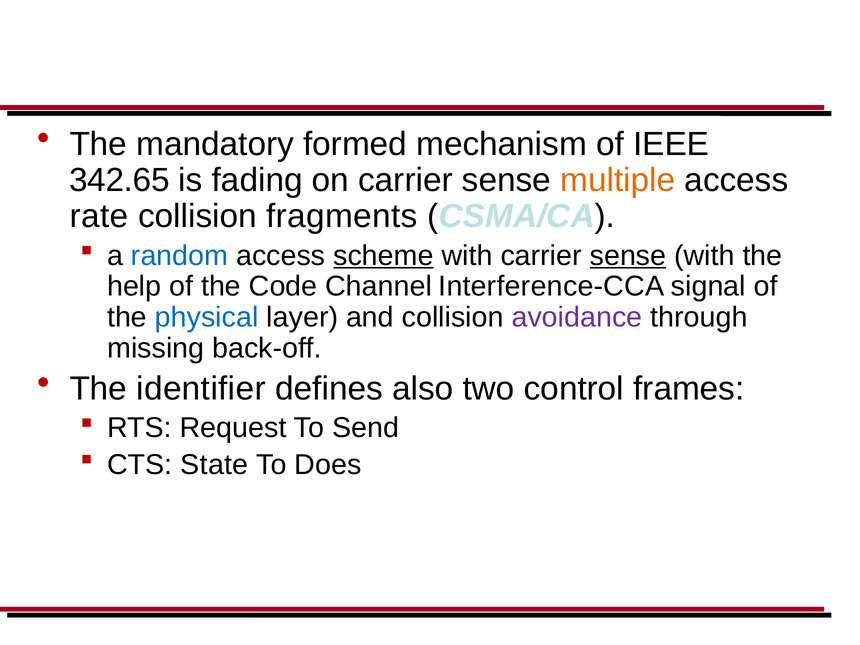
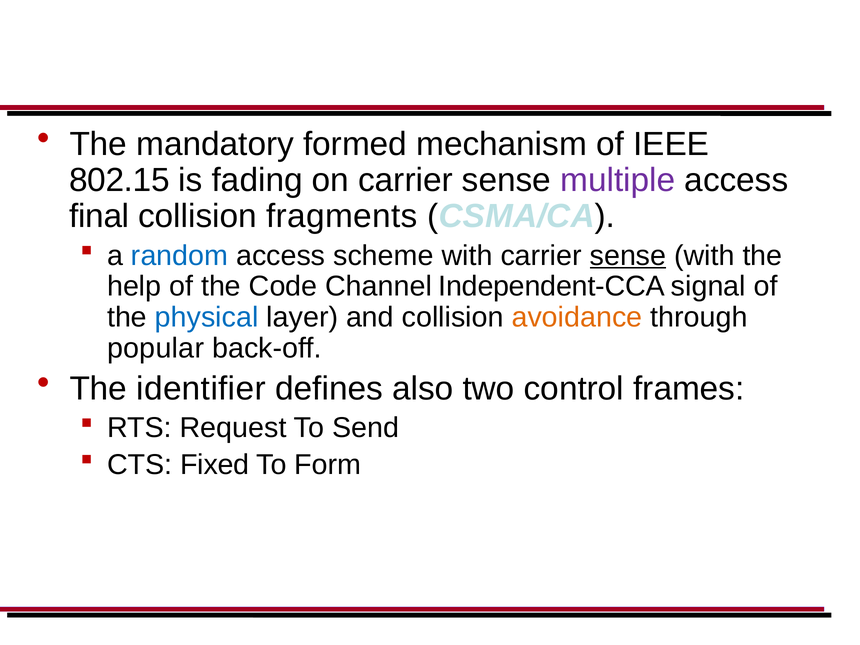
342.65: 342.65 -> 802.15
multiple colour: orange -> purple
rate: rate -> final
scheme underline: present -> none
Interference-CCA: Interference-CCA -> Independent-CCA
avoidance colour: purple -> orange
missing: missing -> popular
State: State -> Fixed
Does: Does -> Form
